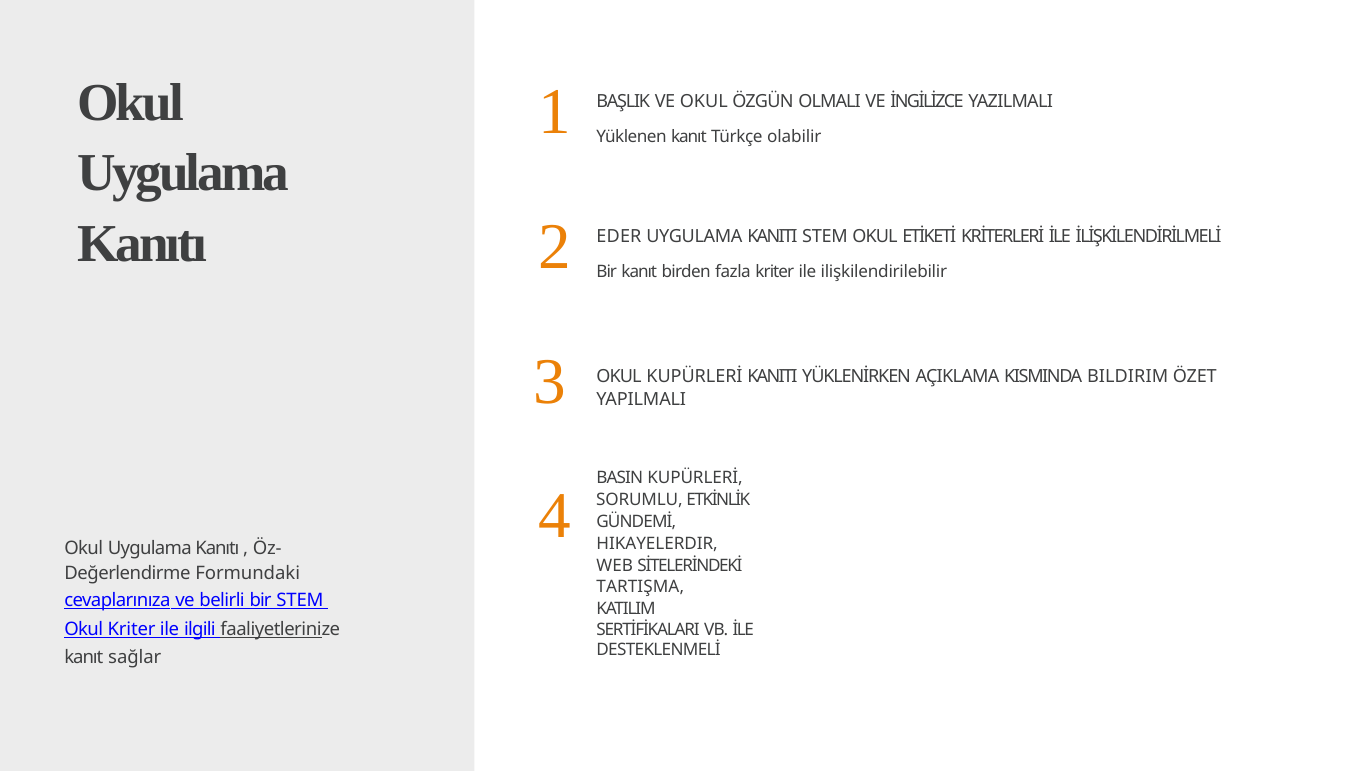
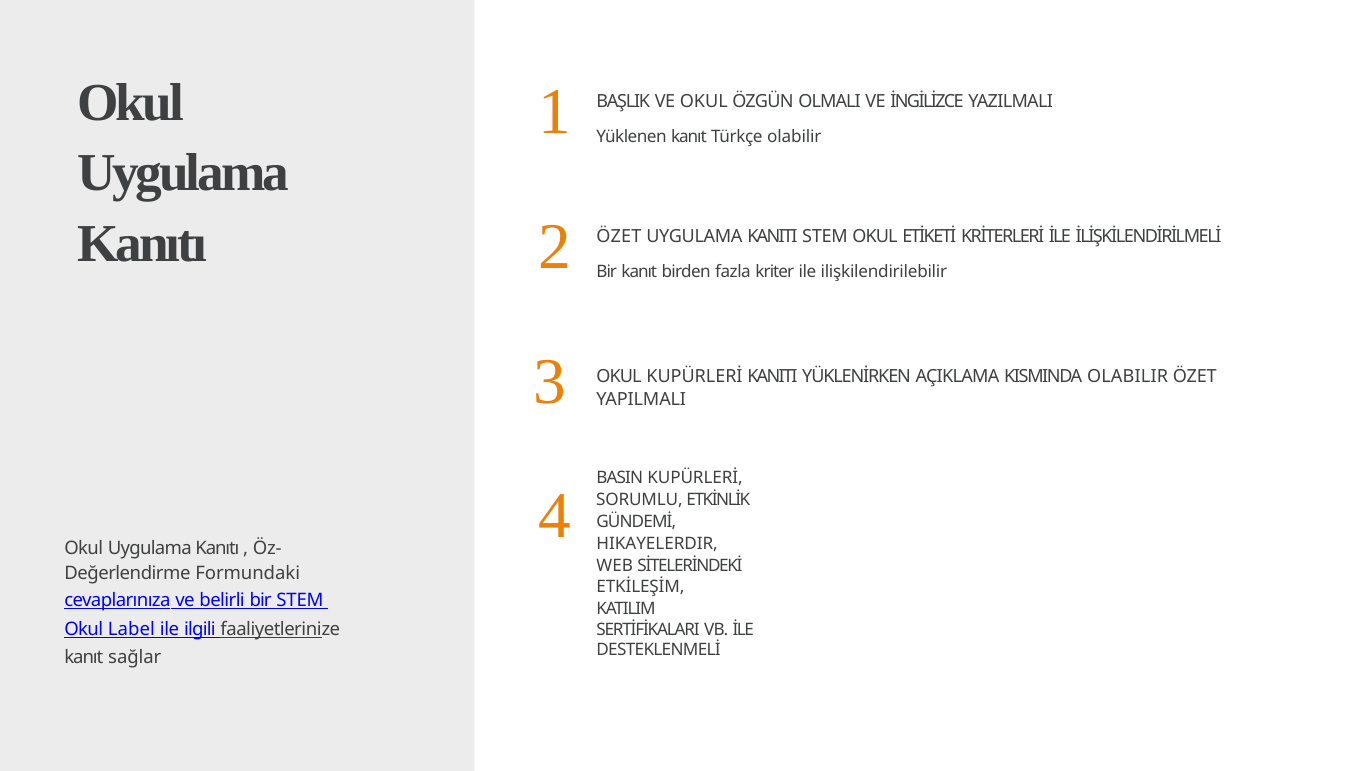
EDER at (619, 236): EDER -> ÖZET
KISMINDA BILDIRIM: BILDIRIM -> OLABILIR
TARTIŞMA: TARTIŞMA -> ETKİLEŞİM
Okul Kriter: Kriter -> Label
